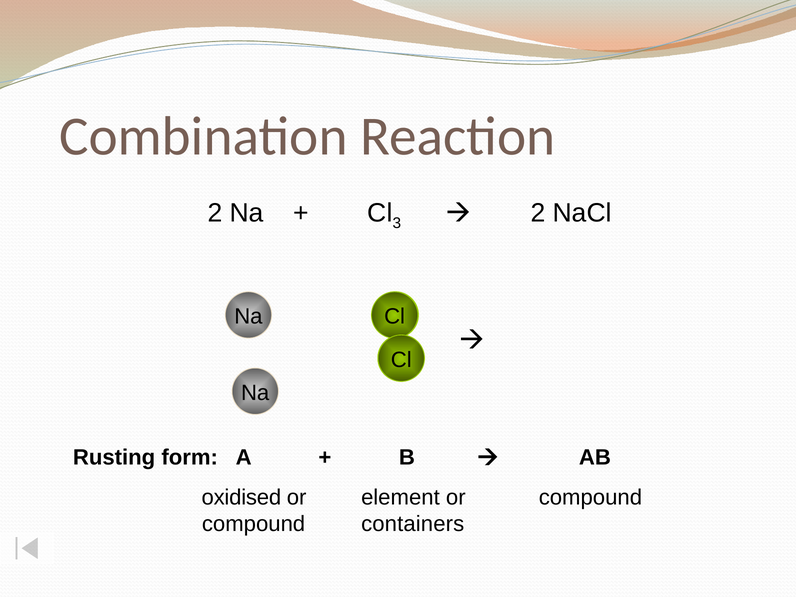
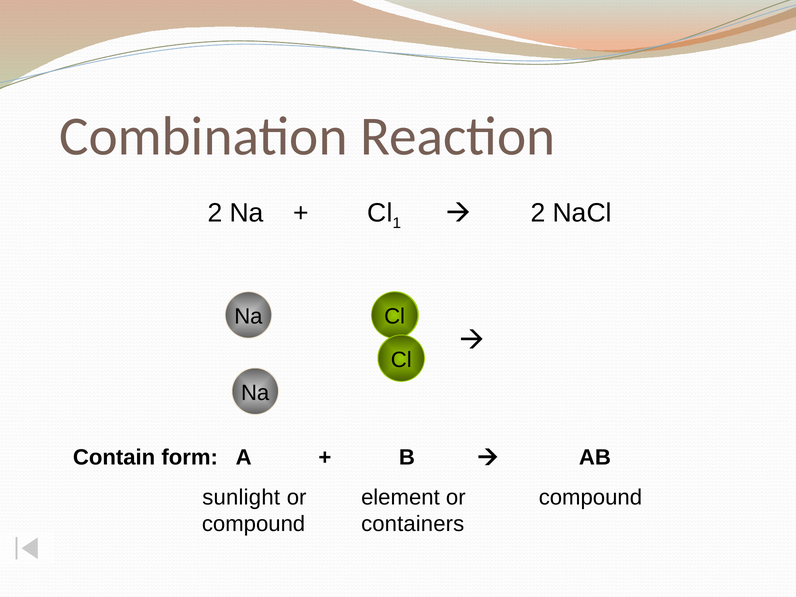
3: 3 -> 1
Rusting: Rusting -> Contain
oxidised: oxidised -> sunlight
